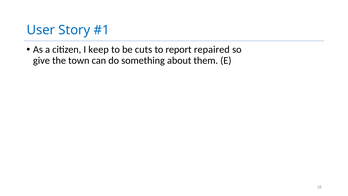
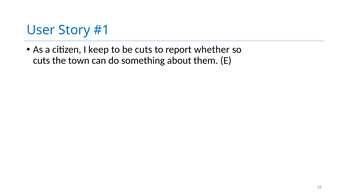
repaired: repaired -> whether
give at (41, 61): give -> cuts
